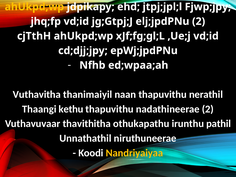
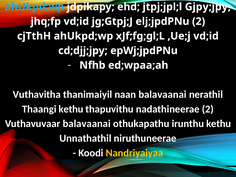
ahUkpd;wp at (34, 7) colour: yellow -> light blue
Fjwp;jpy: Fjwp;jpy -> Gjpy;jpy
naan thapuvithu: thapuvithu -> balavaanai
Vuthavuvaar thavithitha: thavithitha -> balavaanai
irunthu pathil: pathil -> kethu
